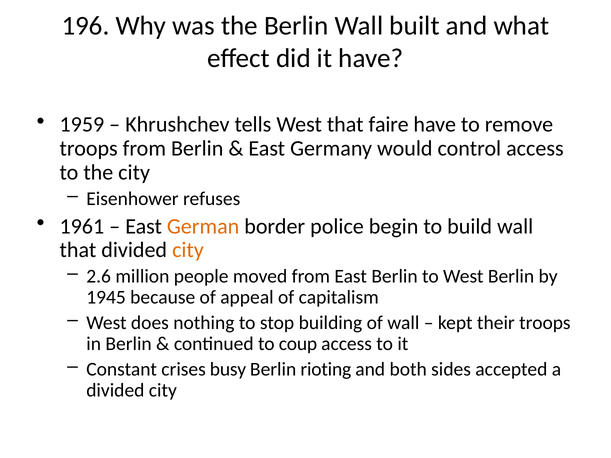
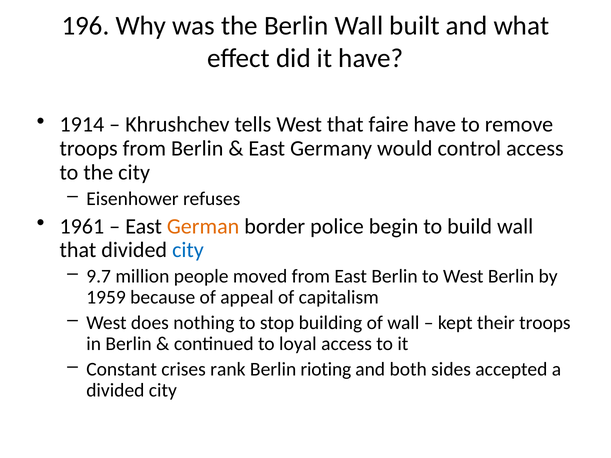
1959: 1959 -> 1914
city at (188, 250) colour: orange -> blue
2.6: 2.6 -> 9.7
1945: 1945 -> 1959
coup: coup -> loyal
busy: busy -> rank
